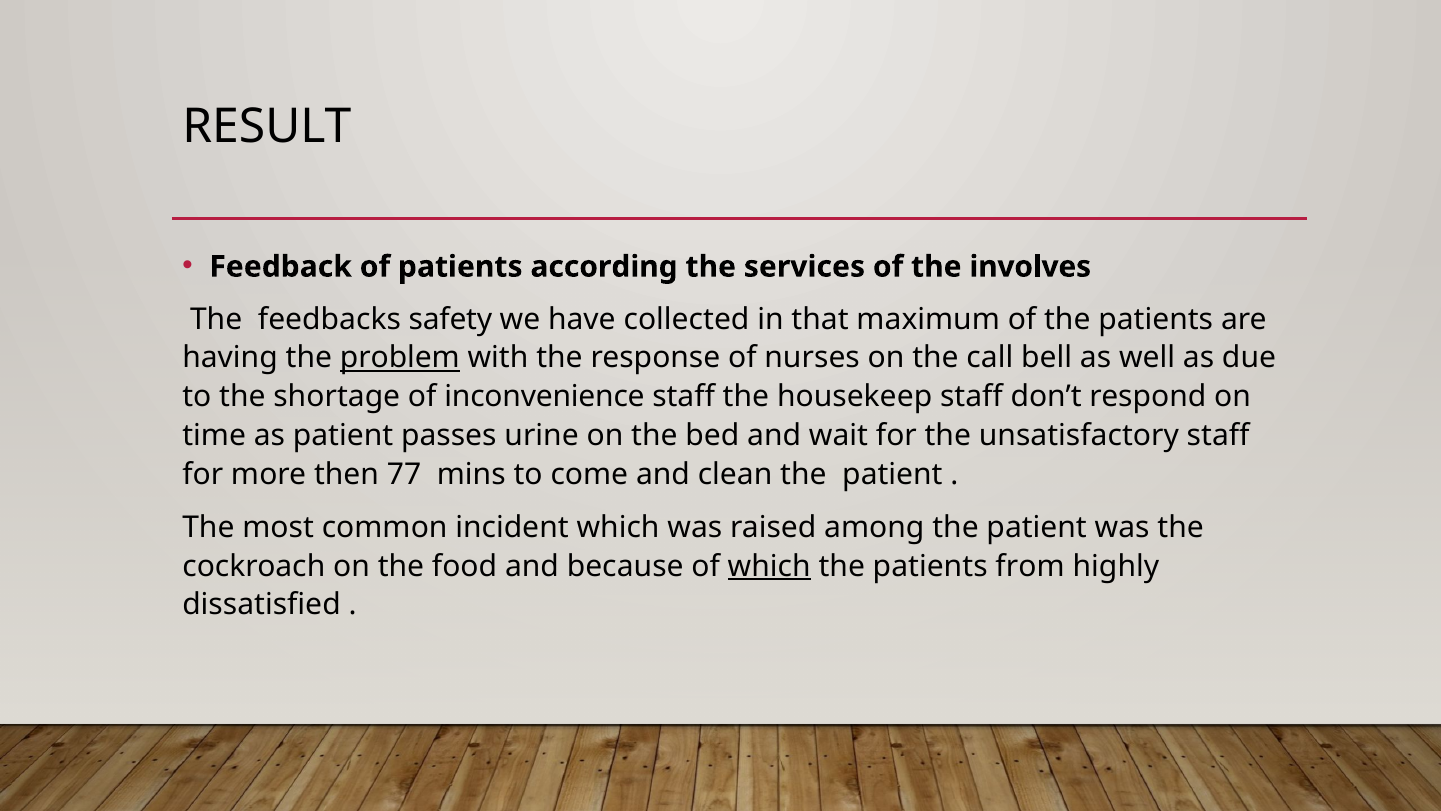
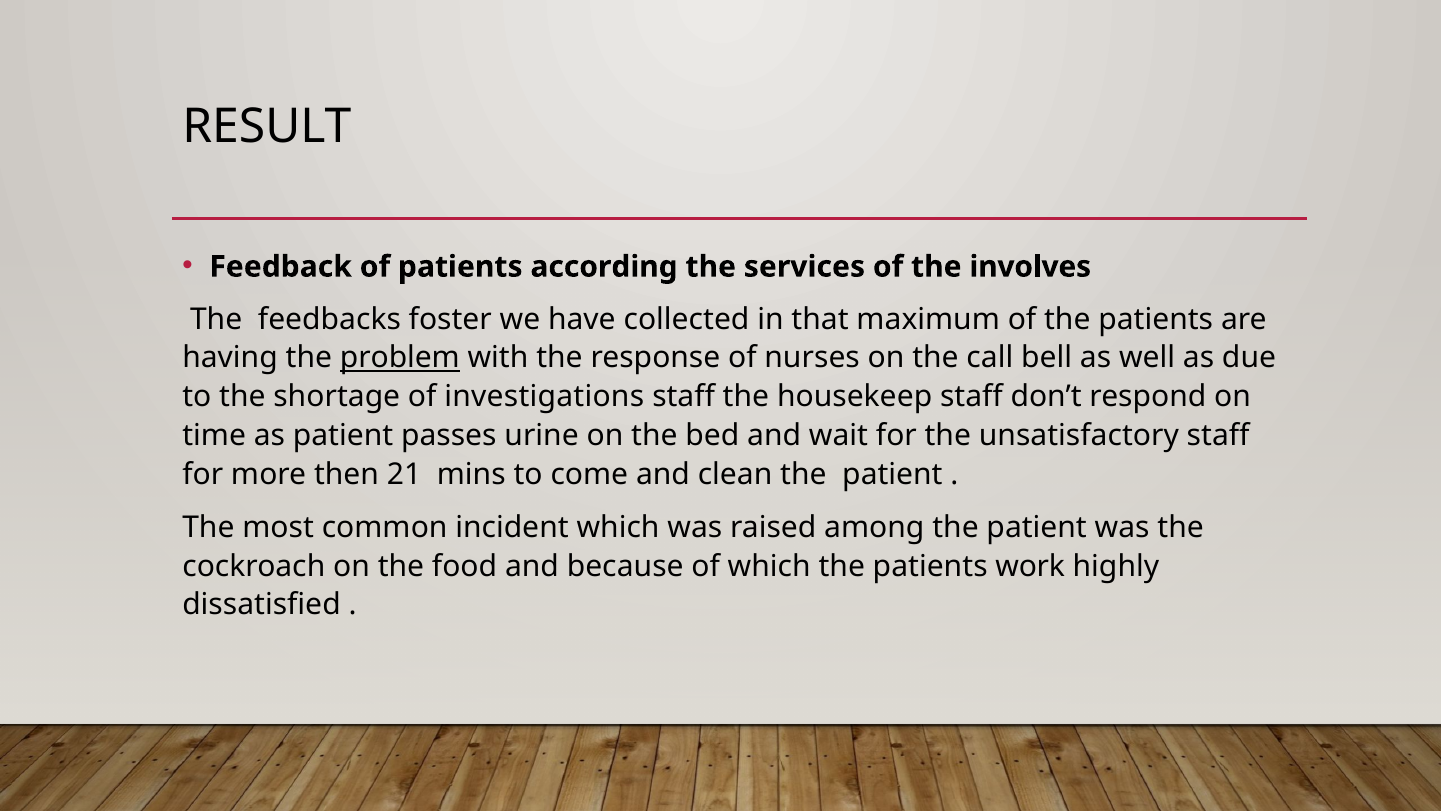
safety: safety -> foster
inconvenience: inconvenience -> investigations
77: 77 -> 21
which at (769, 566) underline: present -> none
from: from -> work
